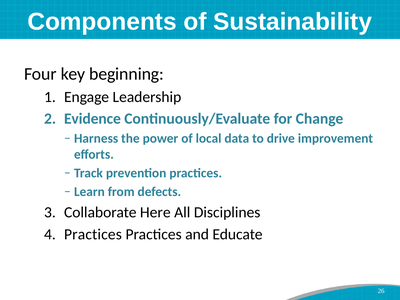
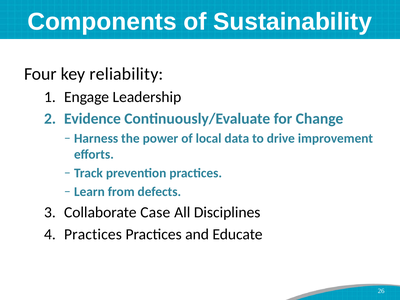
beginning: beginning -> reliability
Here: Here -> Case
